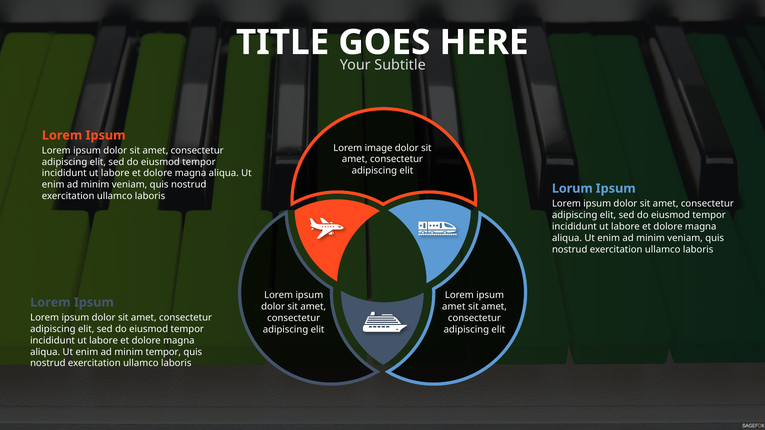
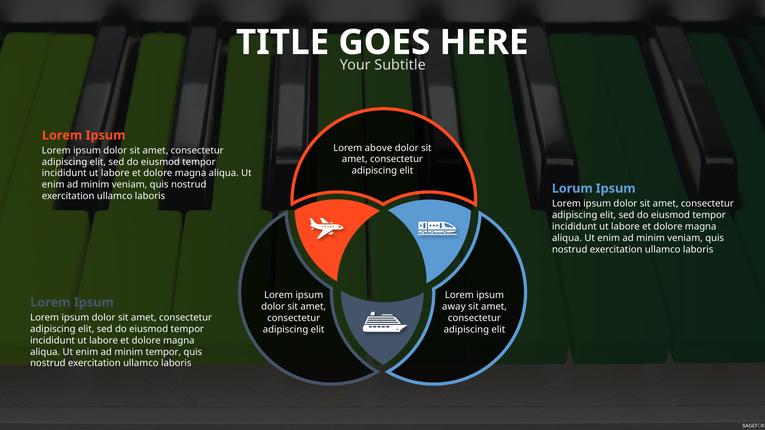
image: image -> above
amet at (454, 307): amet -> away
